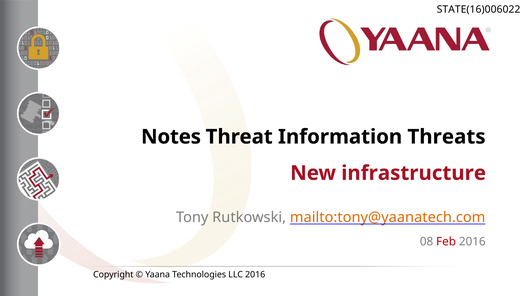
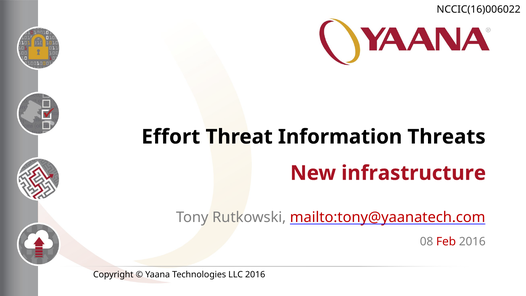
STATE(16)006022: STATE(16)006022 -> NCCIC(16)006022
Notes: Notes -> Effort
mailto:tony@yaanatech.com colour: orange -> red
